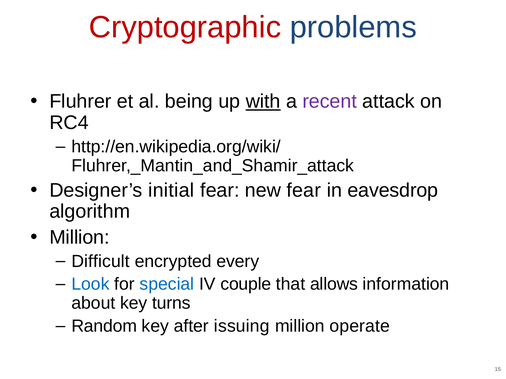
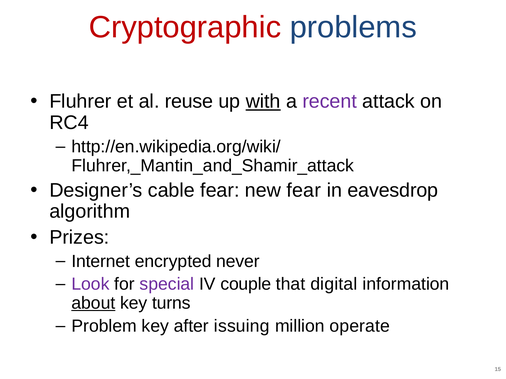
being: being -> reuse
initial: initial -> cable
Million at (79, 238): Million -> Prizes
Difficult: Difficult -> Internet
every: every -> never
Look colour: blue -> purple
special colour: blue -> purple
allows: allows -> digital
about underline: none -> present
Random: Random -> Problem
